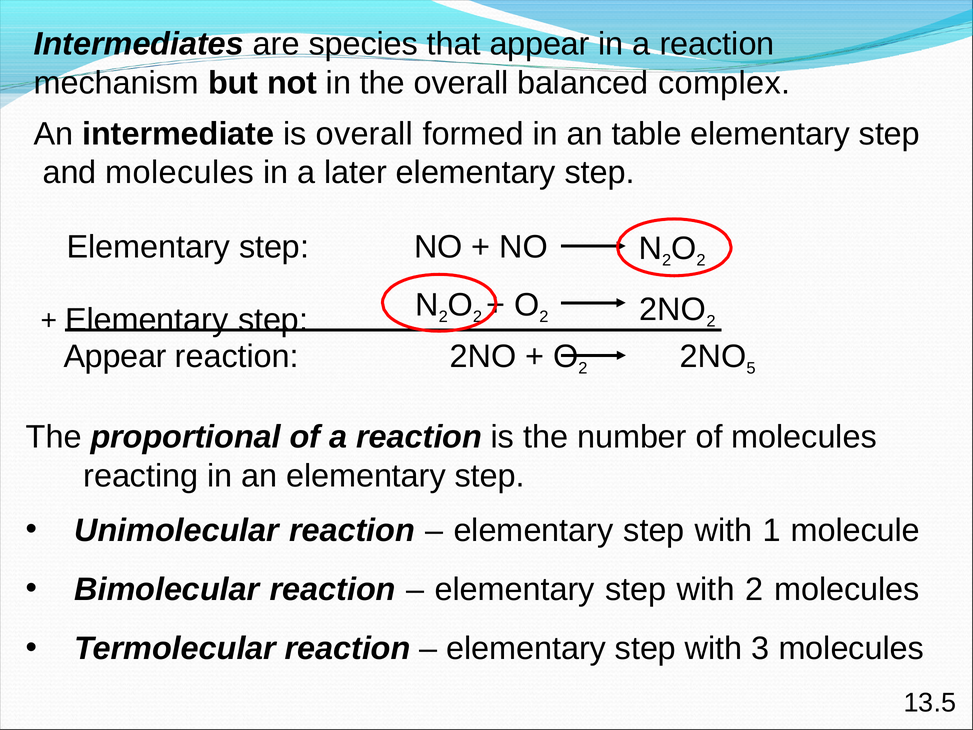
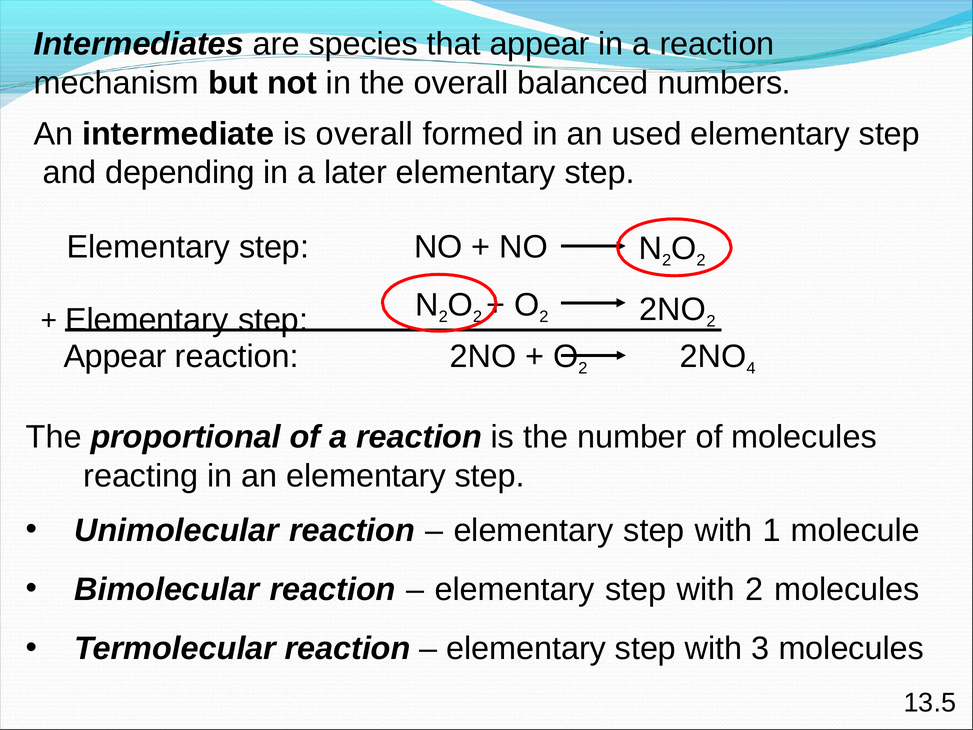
complex: complex -> numbers
table: table -> used
and molecules: molecules -> depending
5: 5 -> 4
